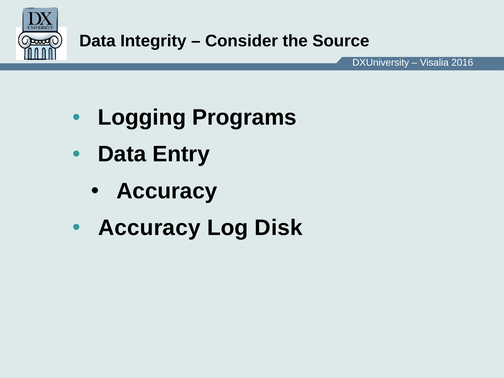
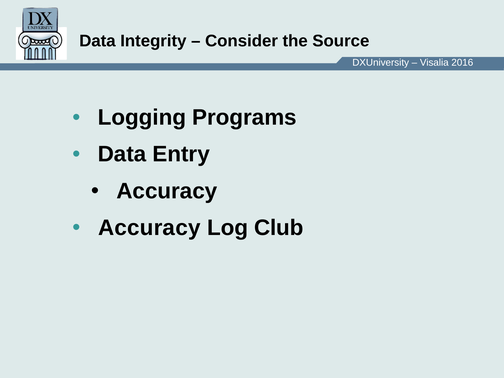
Disk: Disk -> Club
